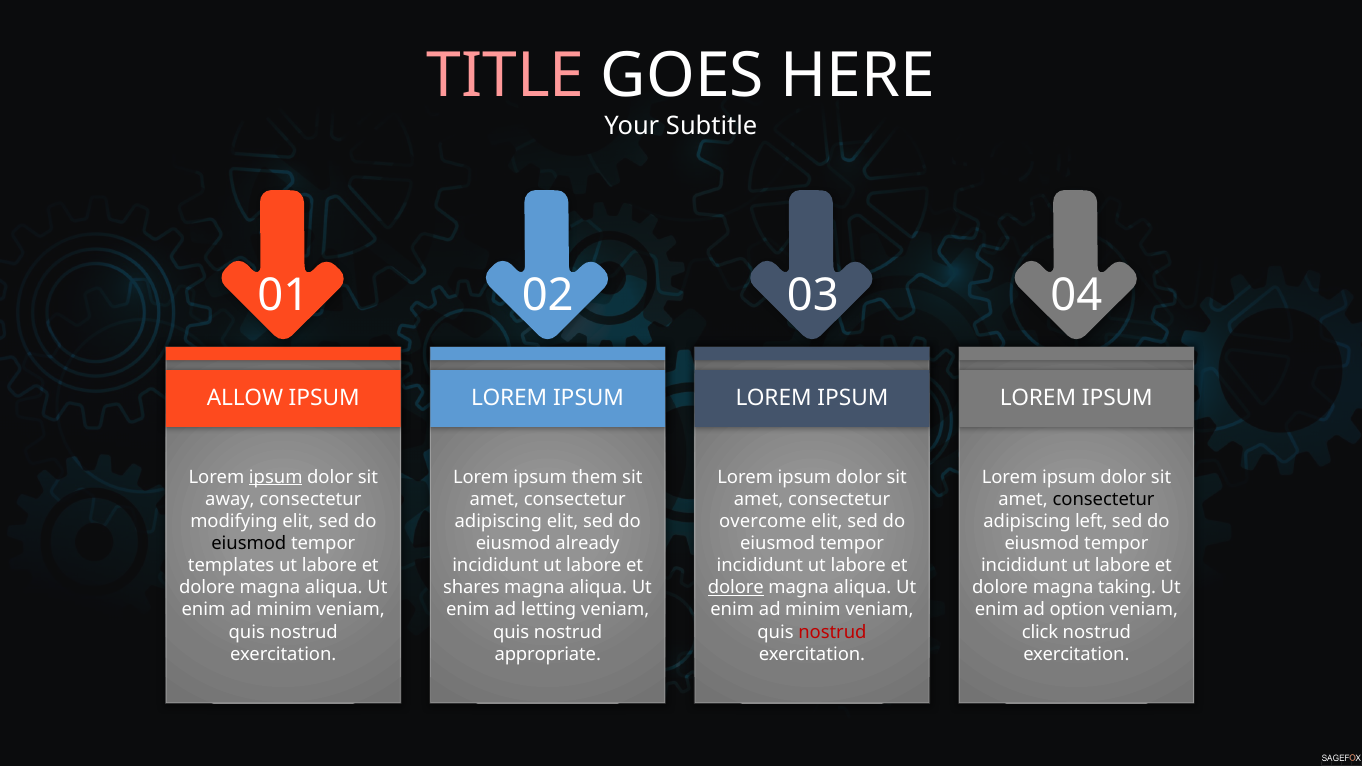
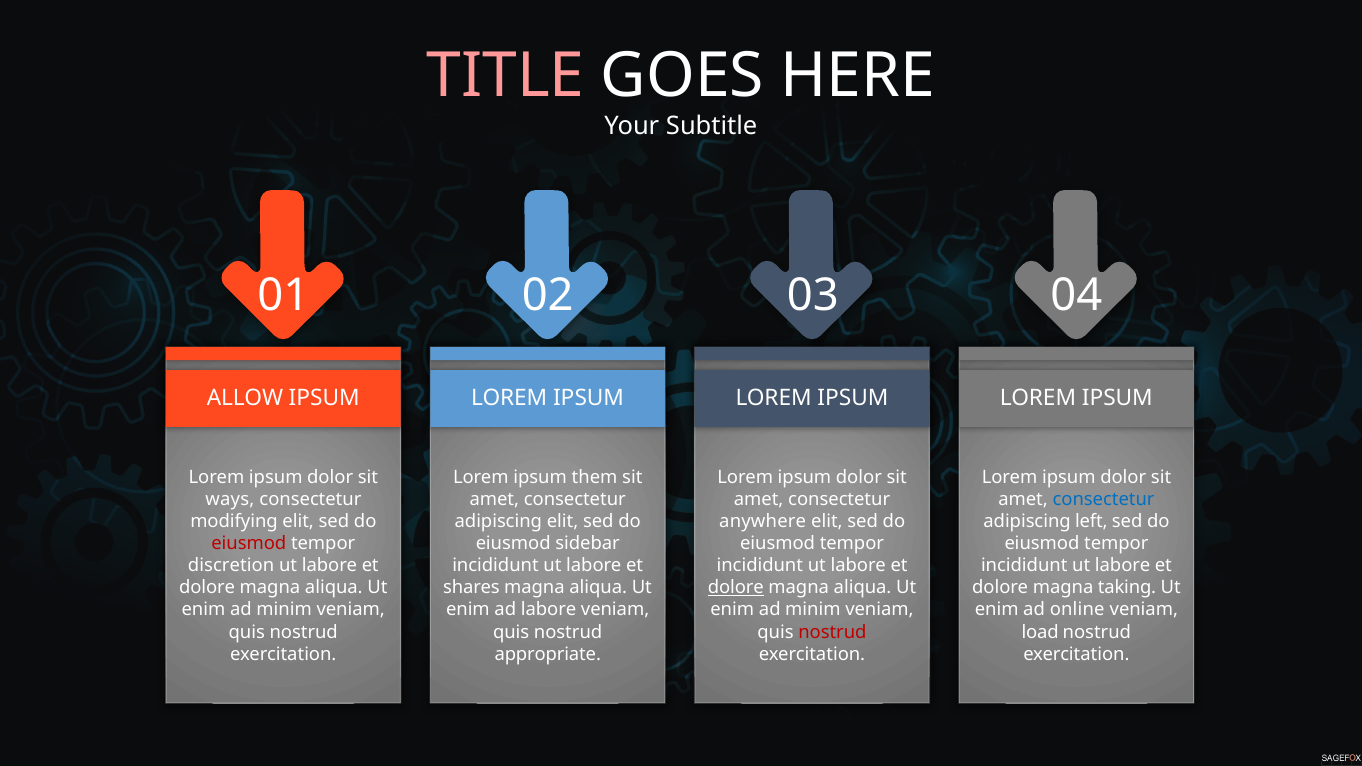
ipsum at (276, 477) underline: present -> none
away: away -> ways
consectetur at (1104, 499) colour: black -> blue
overcome: overcome -> anywhere
eiusmod at (249, 544) colour: black -> red
already: already -> sidebar
templates: templates -> discretion
ad letting: letting -> labore
option: option -> online
click: click -> load
